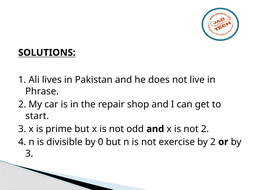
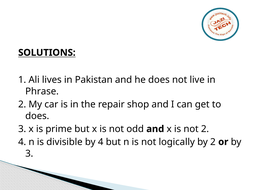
start at (37, 116): start -> does
by 0: 0 -> 4
exercise: exercise -> logically
